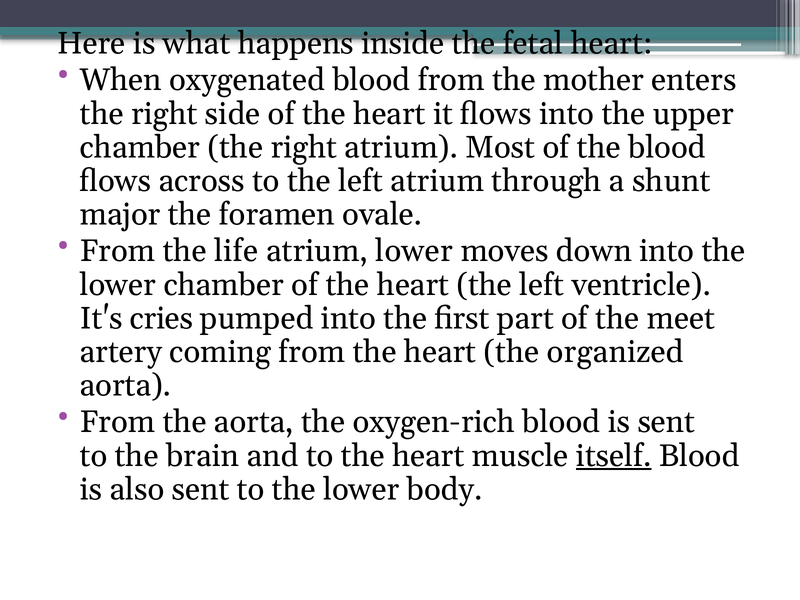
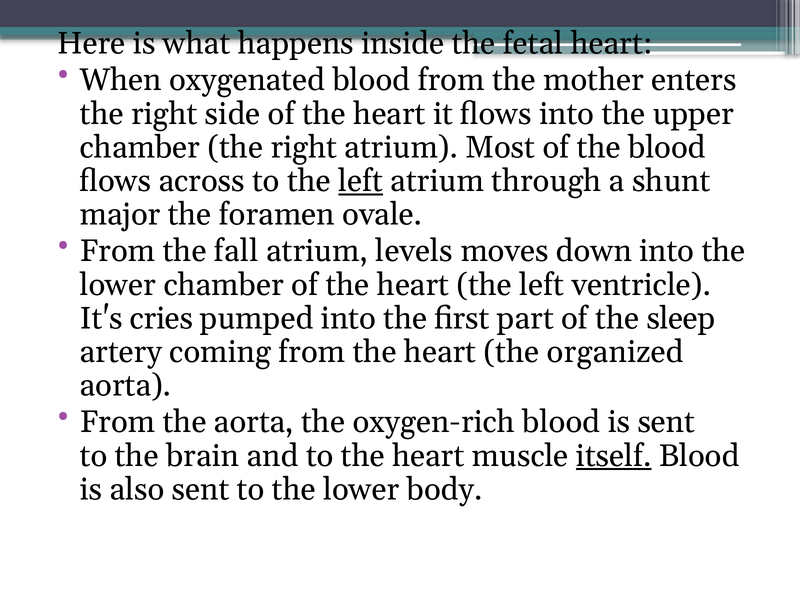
left at (361, 181) underline: none -> present
life: life -> fall
atrium lower: lower -> levels
meet: meet -> sleep
